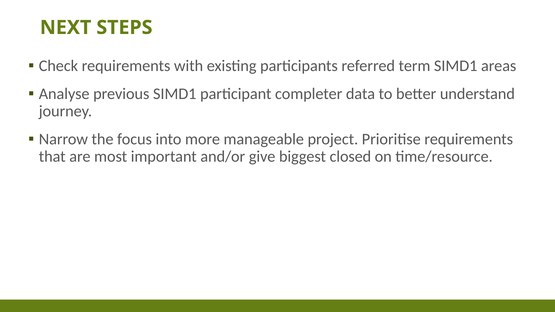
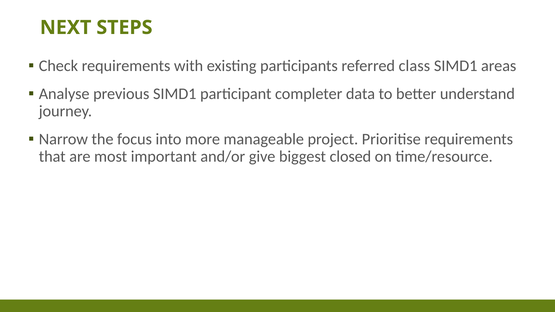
term: term -> class
